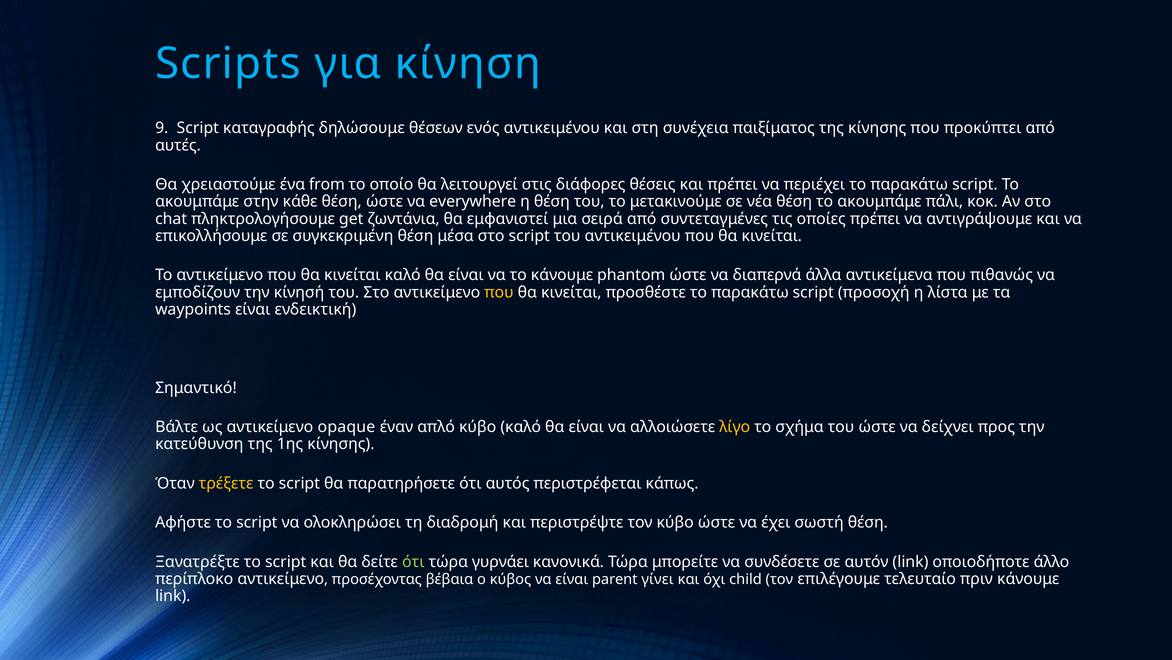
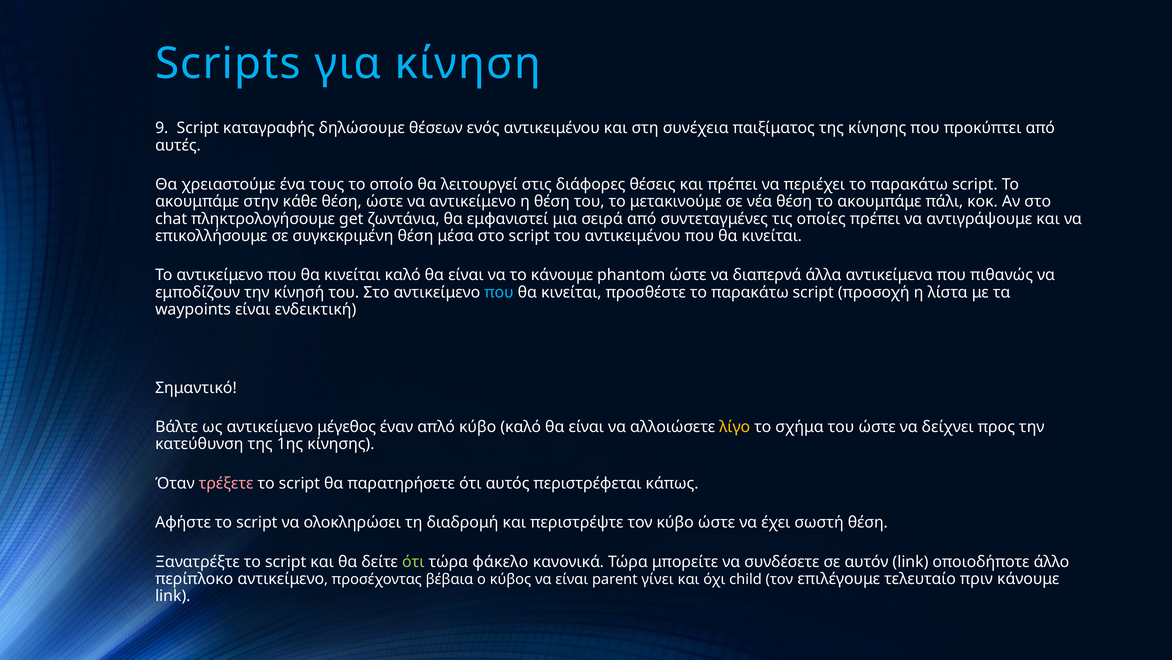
from: from -> τους
να everywhere: everywhere -> αντικείμενο
που at (499, 292) colour: yellow -> light blue
opaque: opaque -> μέγεθος
τρέξετε colour: yellow -> pink
γυρνάει: γυρνάει -> φάκελο
